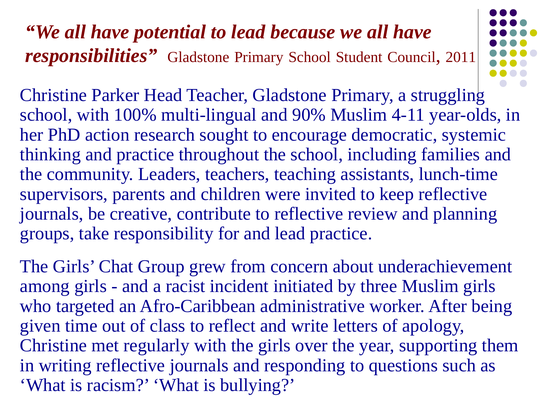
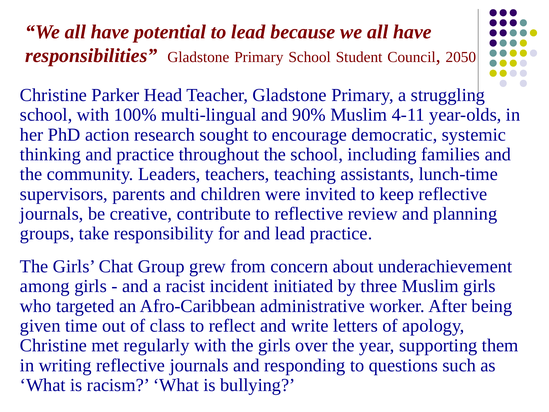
2011: 2011 -> 2050
